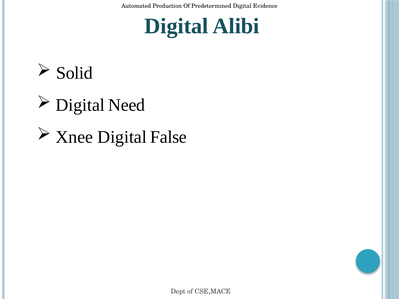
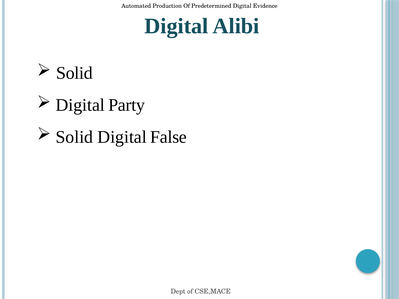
Need: Need -> Party
Xnee at (74, 137): Xnee -> Solid
